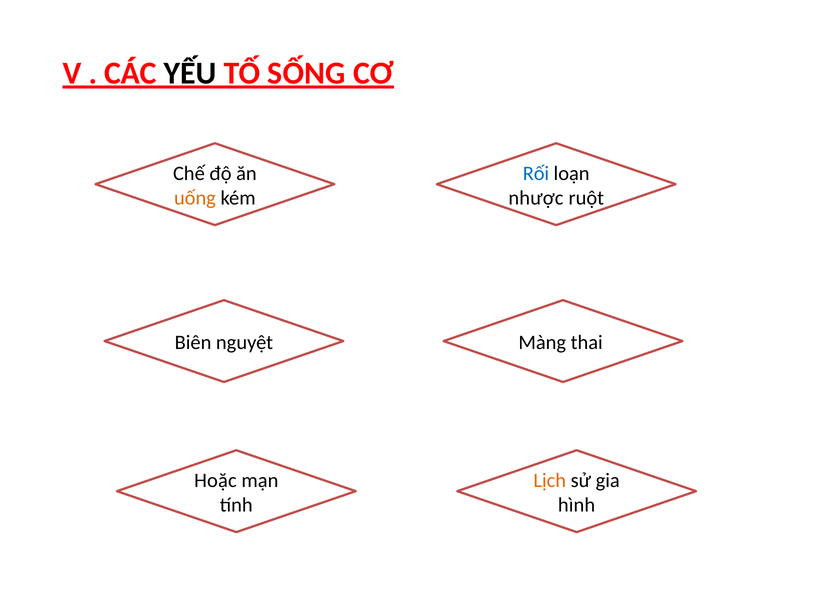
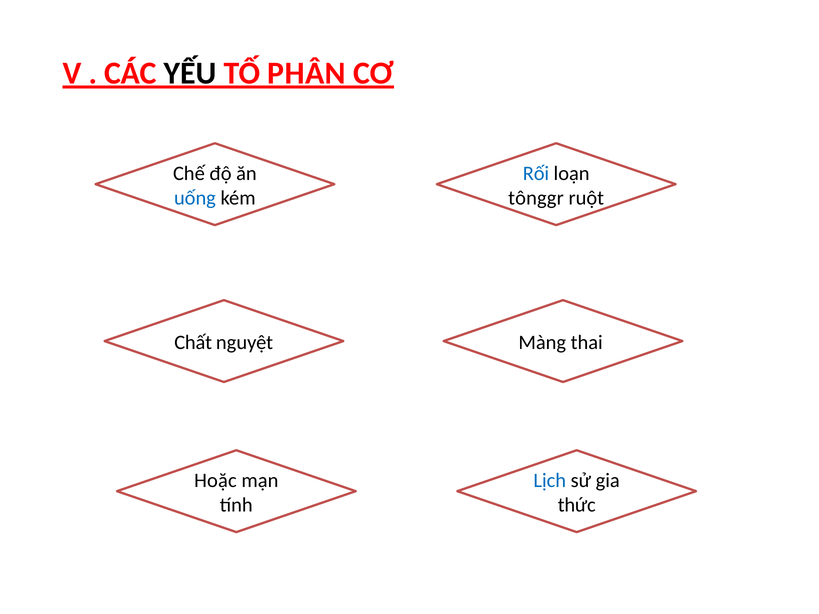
SỐNG: SỐNG -> PHÂN
uống colour: orange -> blue
nhược: nhược -> tônggr
Biên: Biên -> Chất
Lịch colour: orange -> blue
hình: hình -> thức
